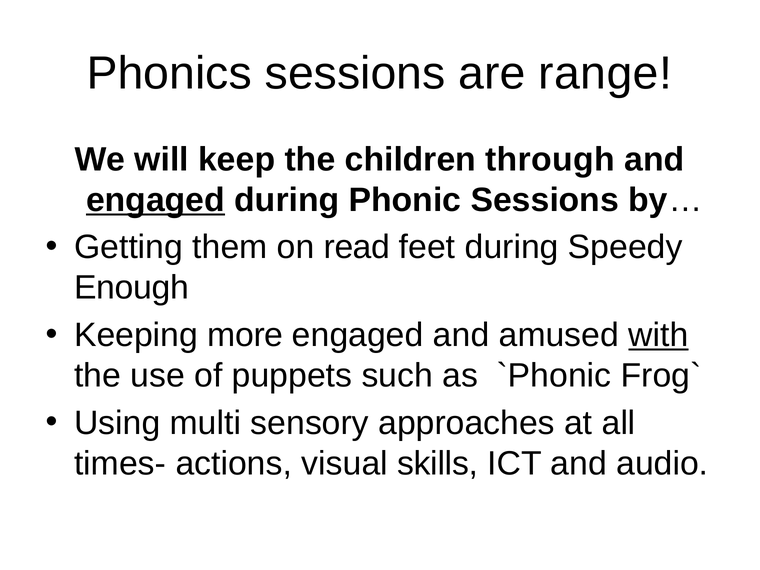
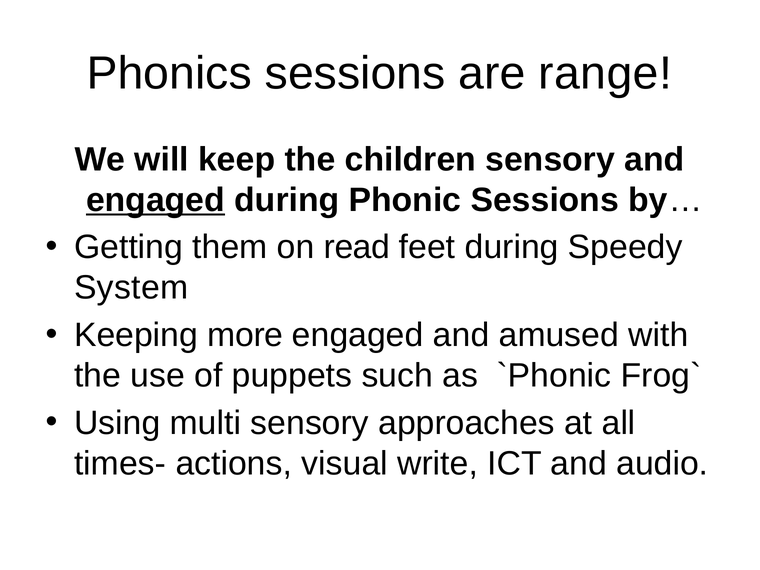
children through: through -> sensory
Enough: Enough -> System
with underline: present -> none
skills: skills -> write
